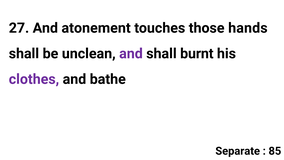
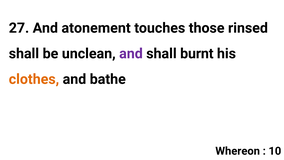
hands: hands -> rinsed
clothes colour: purple -> orange
Separate: Separate -> Whereon
85: 85 -> 10
